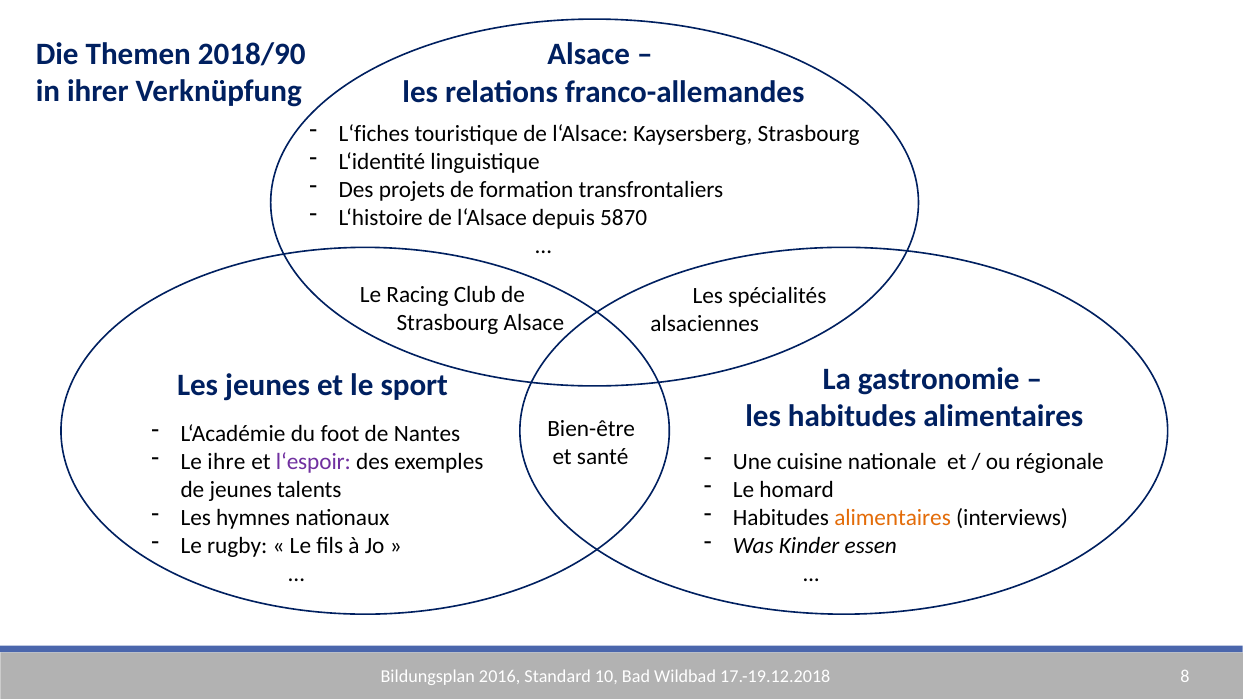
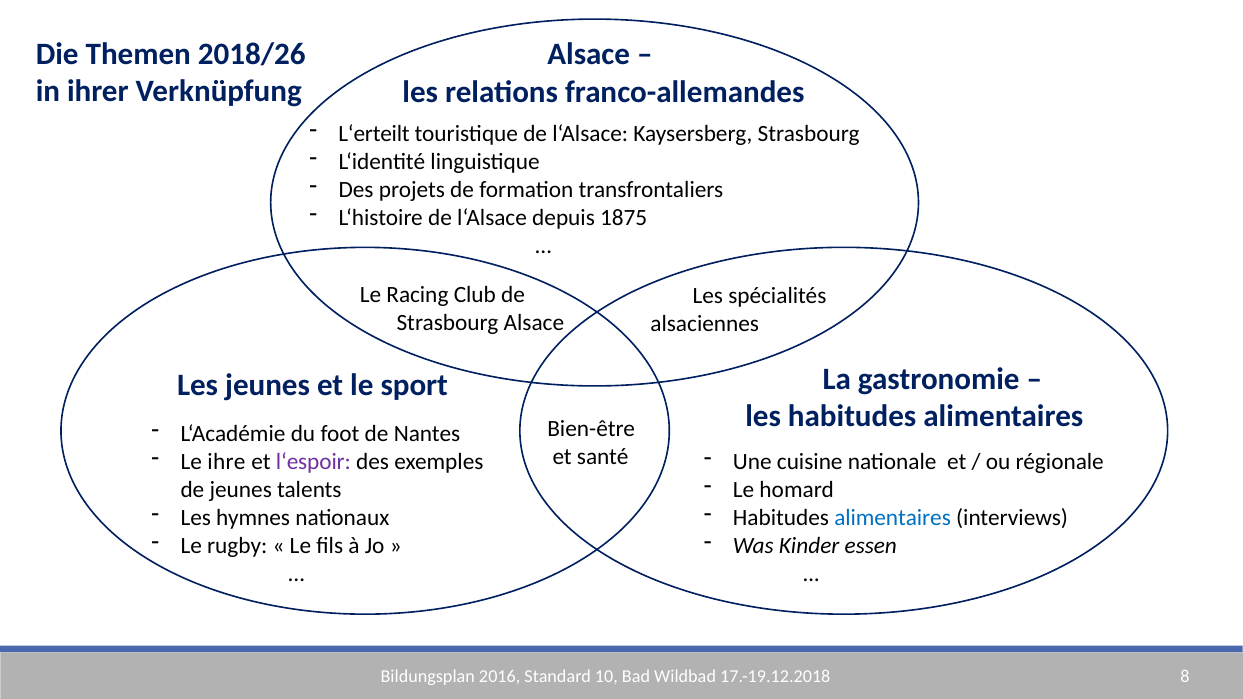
2018/90: 2018/90 -> 2018/26
L‘fiches: L‘fiches -> L‘erteilt
5870: 5870 -> 1875
alimentaires at (893, 518) colour: orange -> blue
